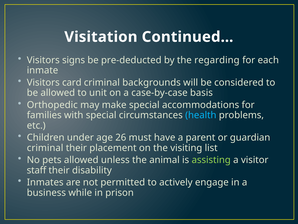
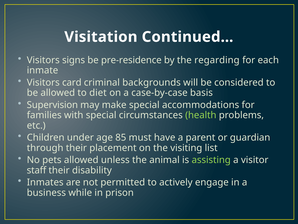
pre-deducted: pre-deducted -> pre-residence
unit: unit -> diet
Orthopedic: Orthopedic -> Supervision
health colour: light blue -> light green
26: 26 -> 85
criminal at (45, 148): criminal -> through
